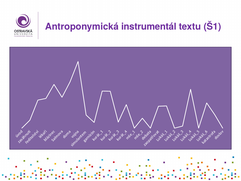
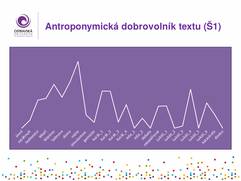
instrumentál: instrumentál -> dobrovolník
